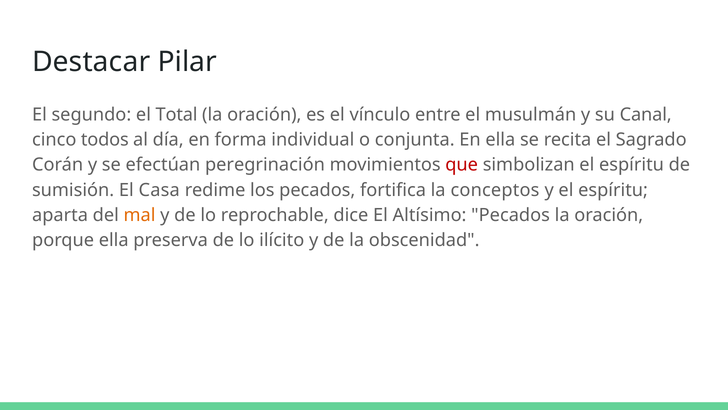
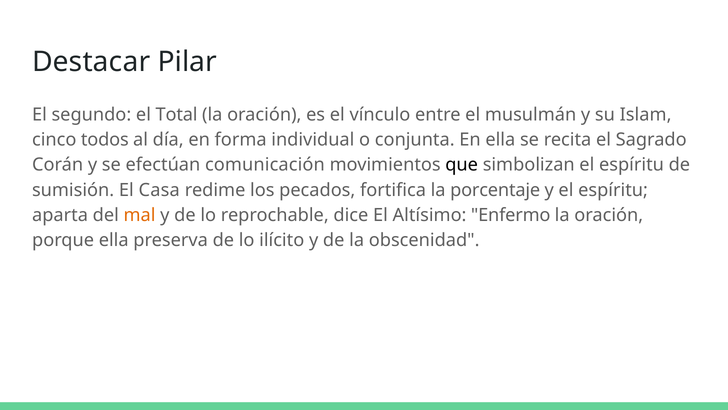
Canal: Canal -> Islam
peregrinación: peregrinación -> comunicación
que colour: red -> black
conceptos: conceptos -> porcentaje
Altísimo Pecados: Pecados -> Enfermo
